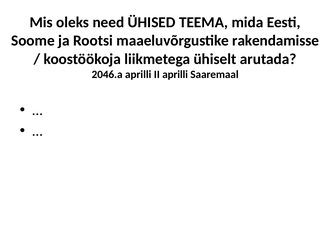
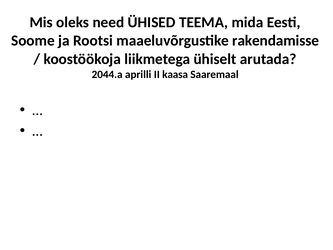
2046.a: 2046.a -> 2044.a
II aprilli: aprilli -> kaasa
